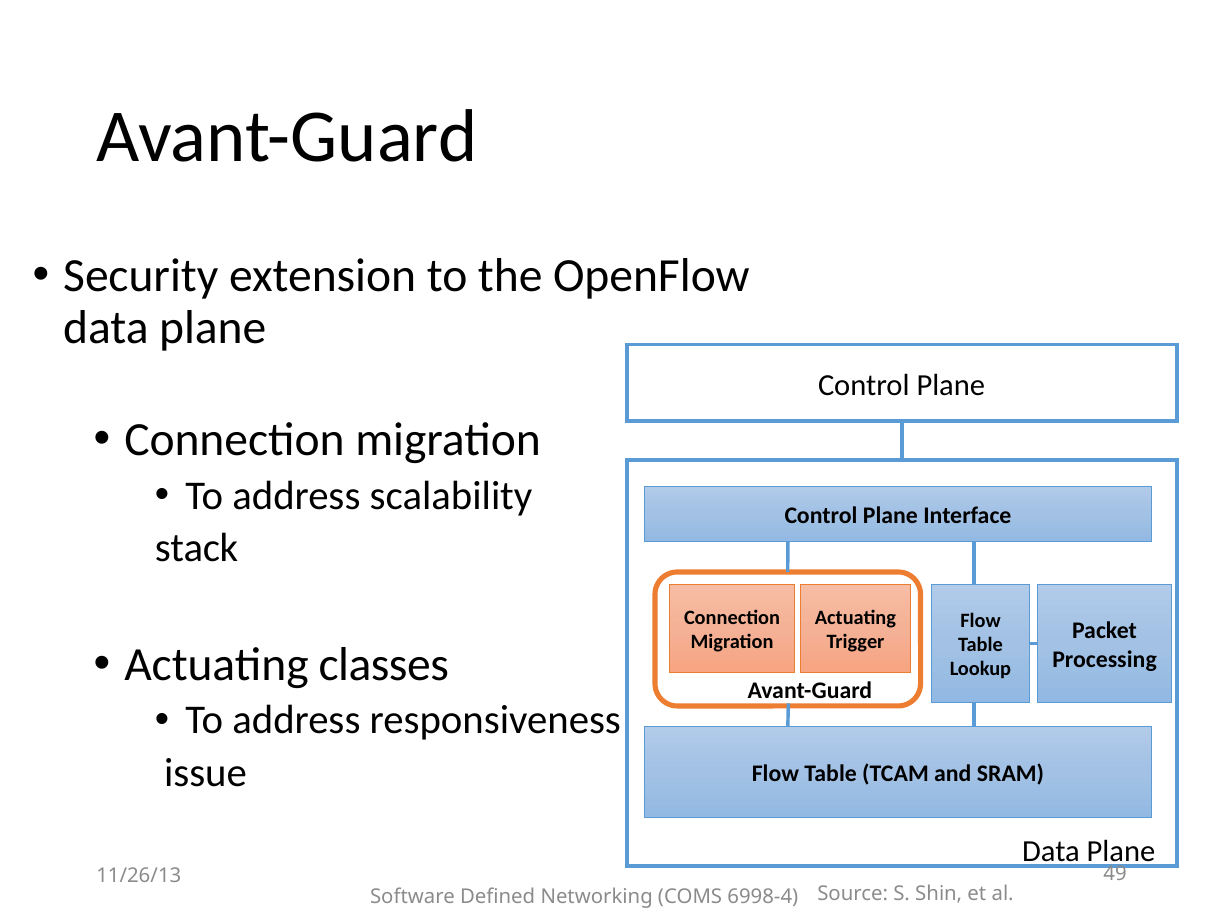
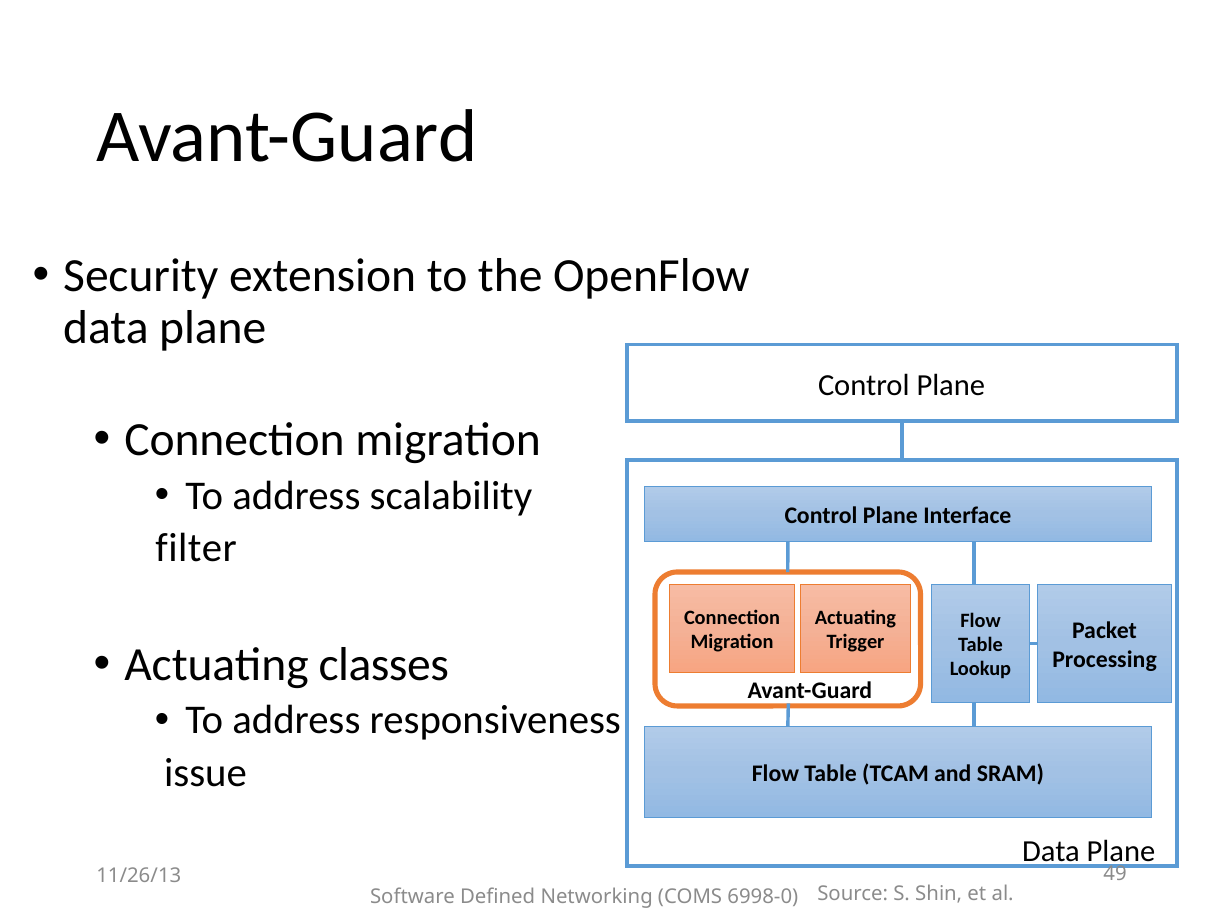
stack: stack -> filter
6998-4: 6998-4 -> 6998-0
